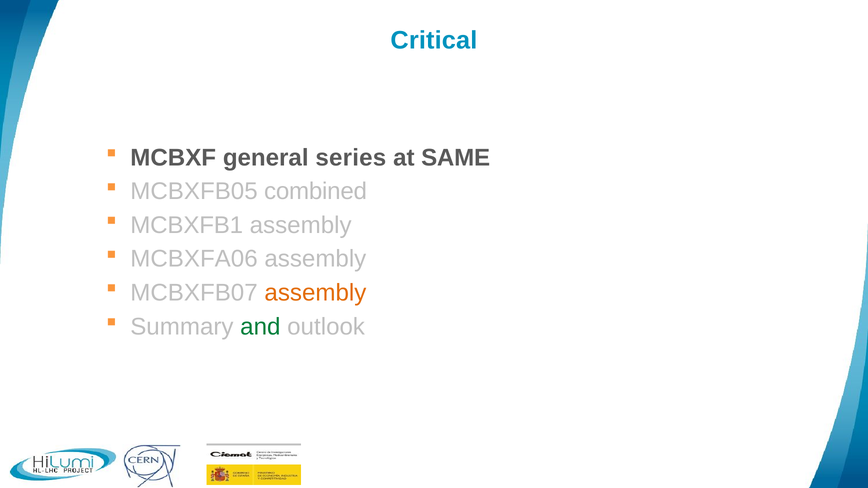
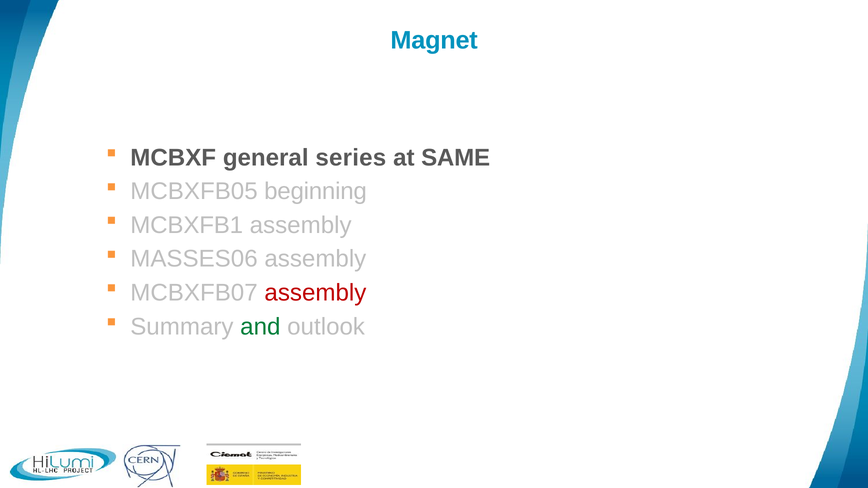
Critical: Critical -> Magnet
combined: combined -> beginning
MCBXFA06: MCBXFA06 -> MASSES06
assembly at (315, 293) colour: orange -> red
